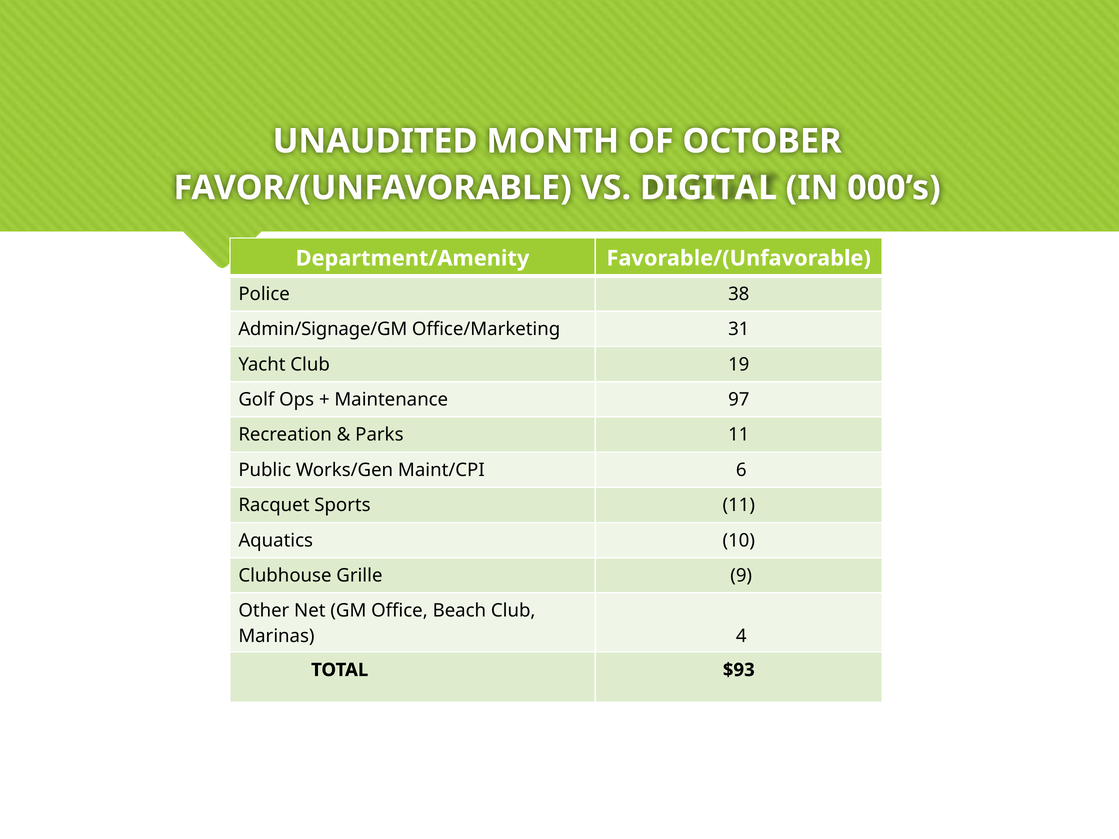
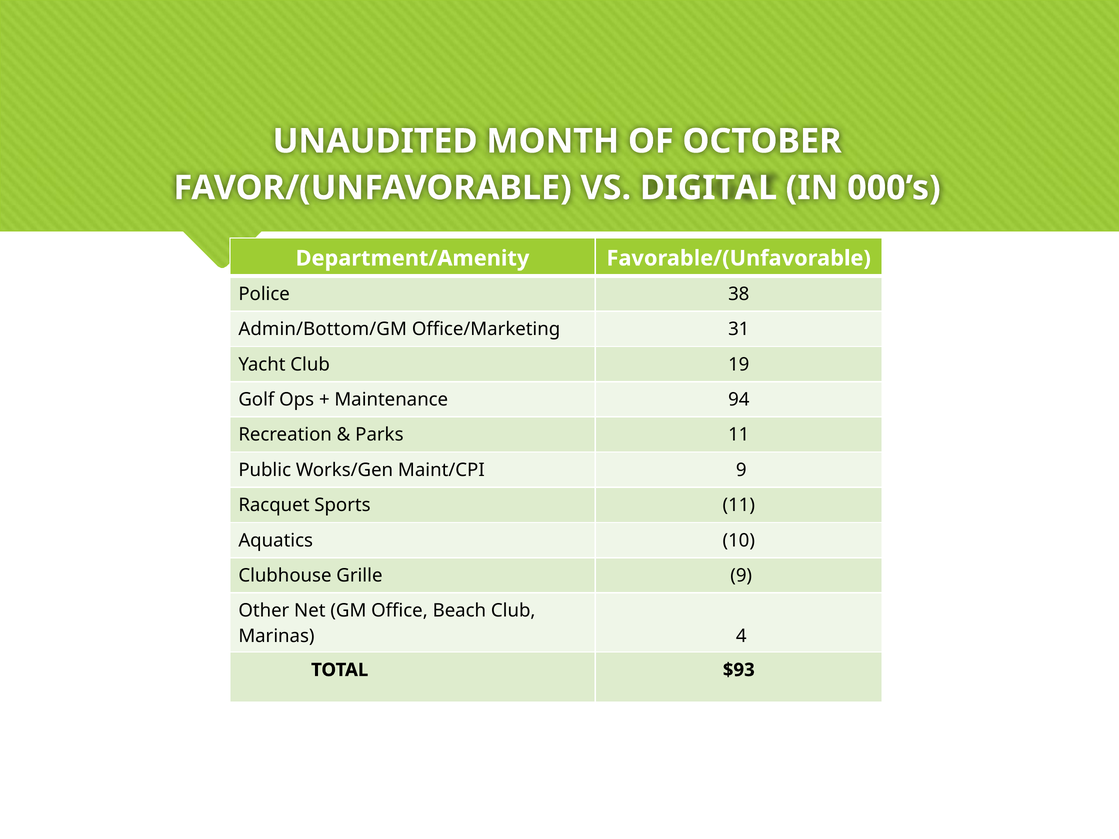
Admin/Signage/GM: Admin/Signage/GM -> Admin/Bottom/GM
97: 97 -> 94
Maint/CPI 6: 6 -> 9
